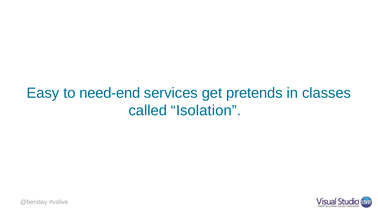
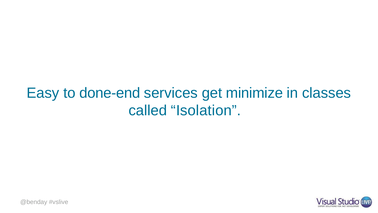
need-end: need-end -> done-end
pretends: pretends -> minimize
